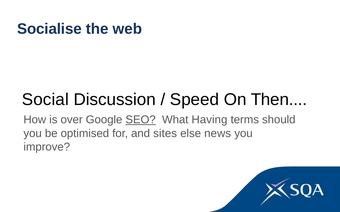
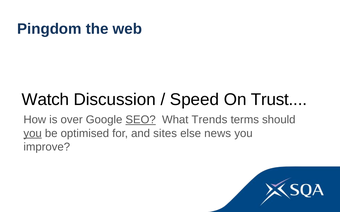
Socialise: Socialise -> Pingdom
Social: Social -> Watch
Then: Then -> Trust
Having: Having -> Trends
you at (33, 134) underline: none -> present
